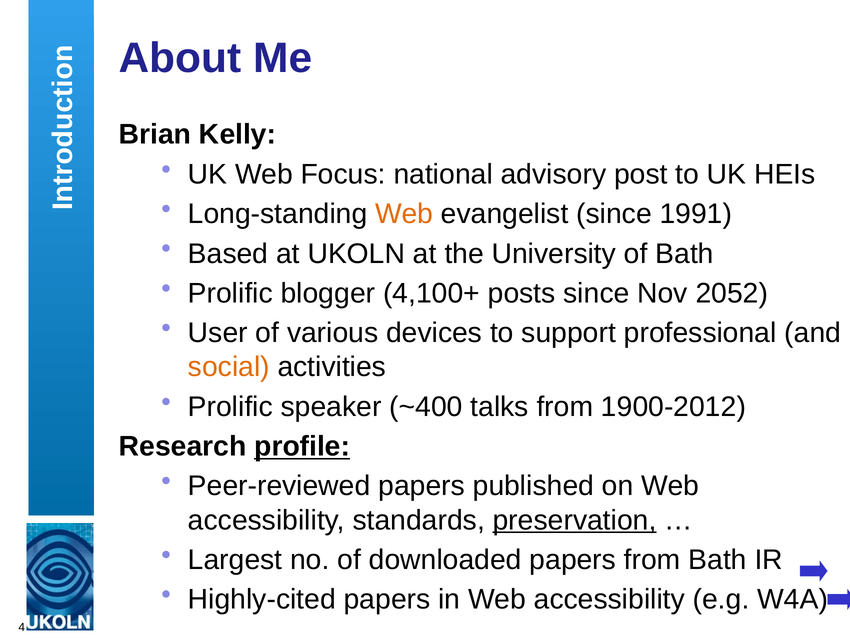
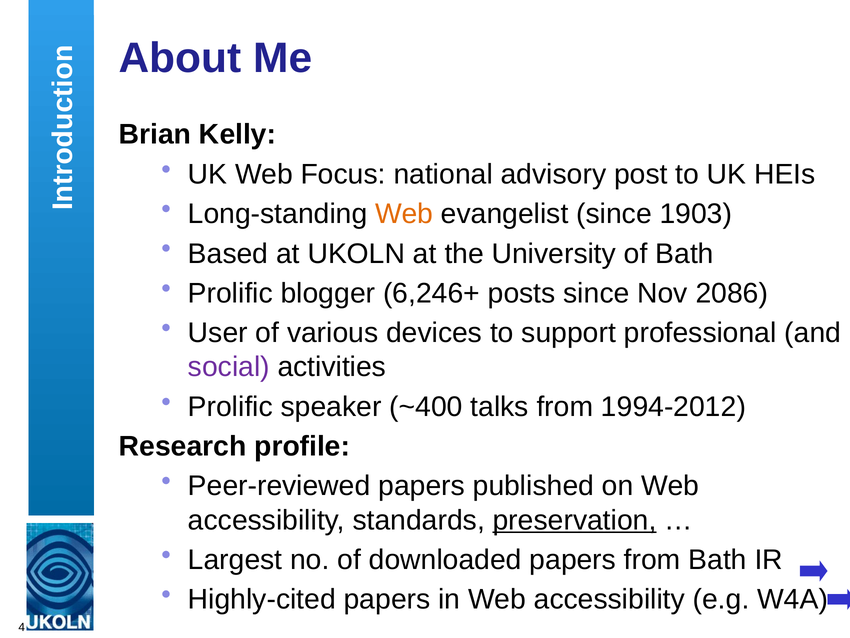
1991: 1991 -> 1903
4,100+: 4,100+ -> 6,246+
2052: 2052 -> 2086
social colour: orange -> purple
1900-2012: 1900-2012 -> 1994-2012
profile underline: present -> none
